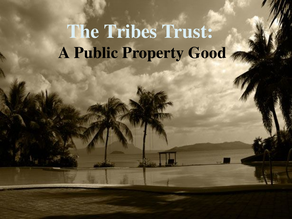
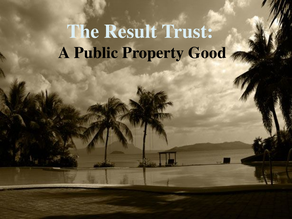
Tribes: Tribes -> Result
